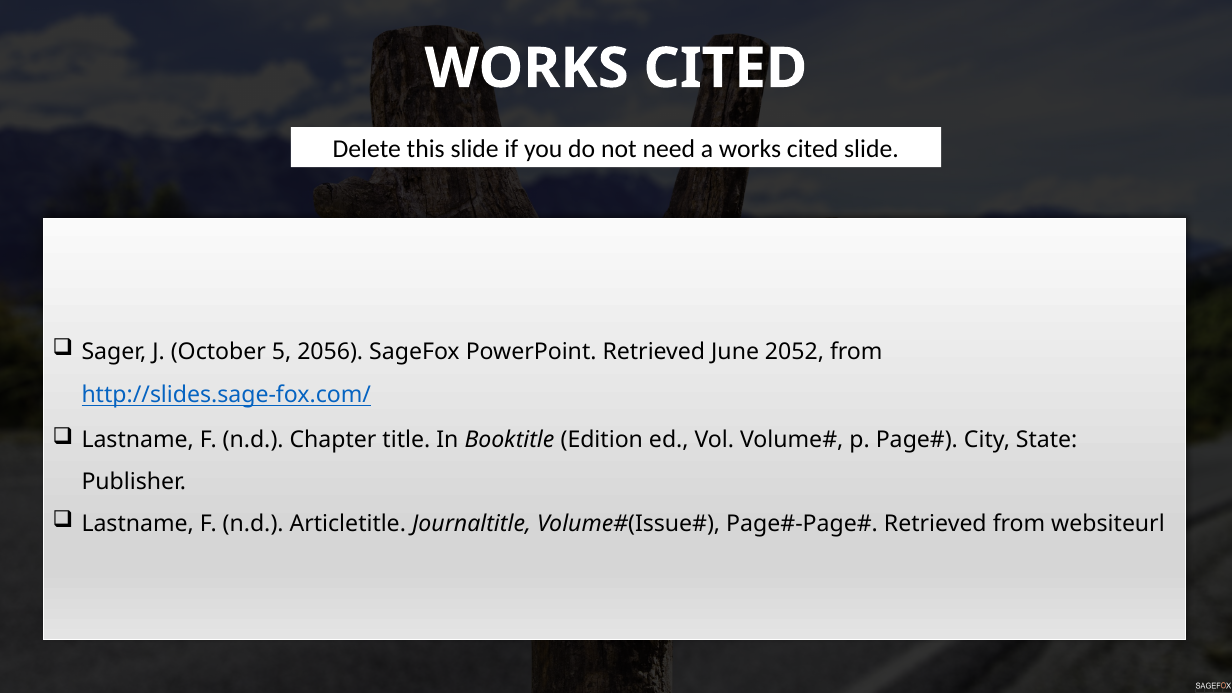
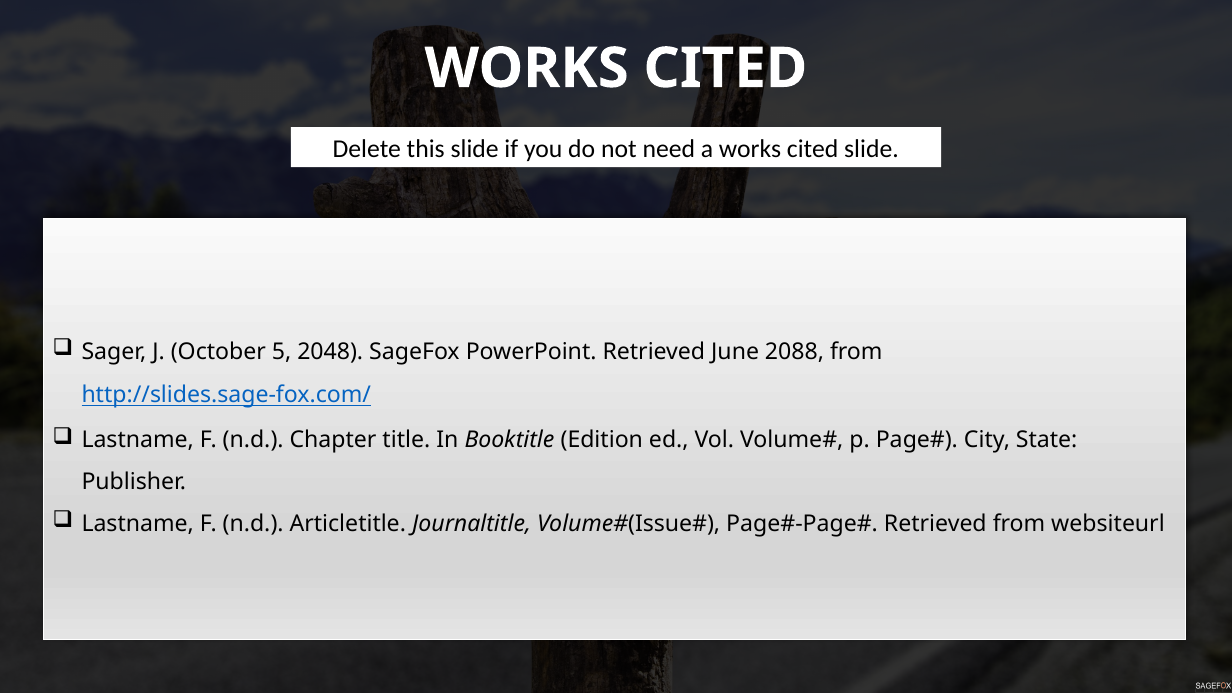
2056: 2056 -> 2048
2052: 2052 -> 2088
